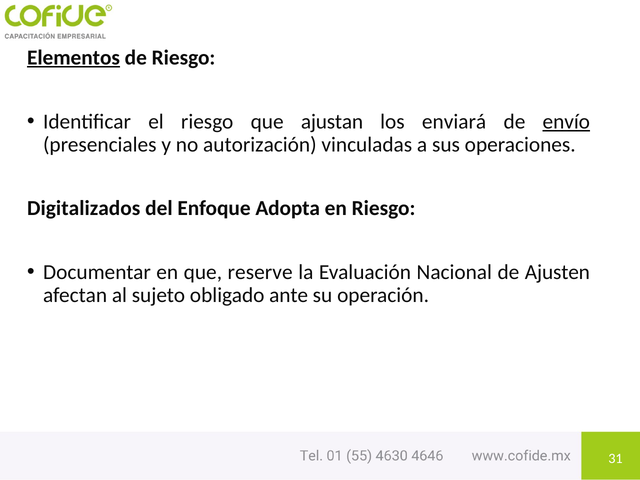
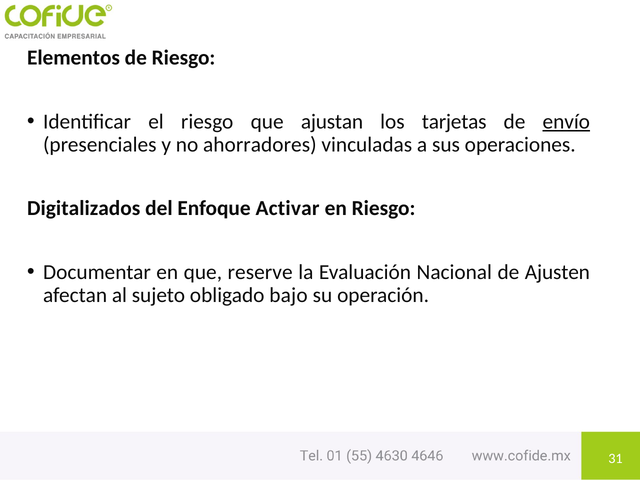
Elementos underline: present -> none
enviará: enviará -> tarjetas
autorización: autorización -> ahorradores
Adopta: Adopta -> Activar
ante: ante -> bajo
